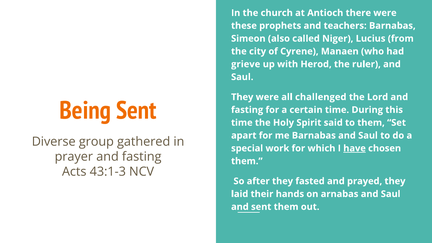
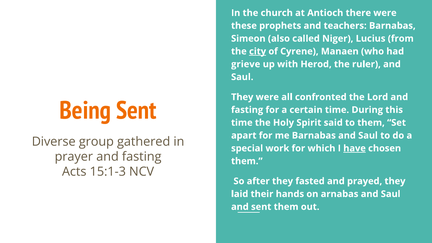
city underline: none -> present
challenged: challenged -> confronted
43:1-3: 43:1-3 -> 15:1-3
